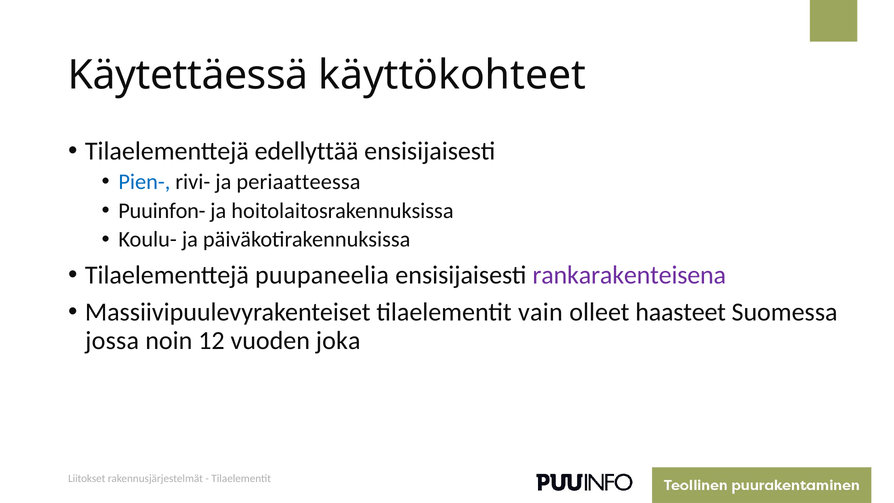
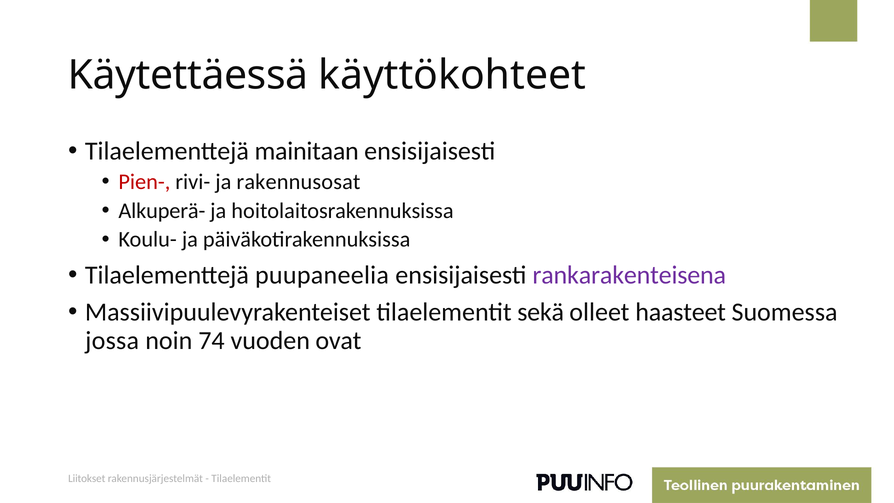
edellyttää: edellyttää -> mainitaan
Pien- colour: blue -> red
periaatteessa: periaatteessa -> rakennusosat
Puuinfon-: Puuinfon- -> Alkuperä-
vain: vain -> sekä
12: 12 -> 74
joka: joka -> ovat
